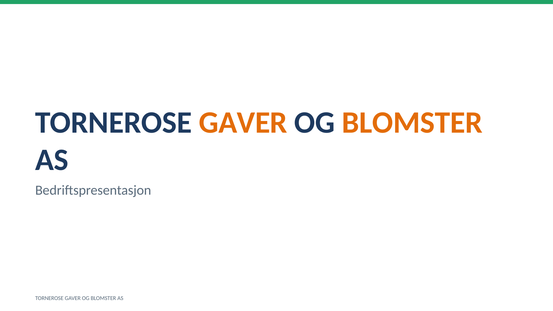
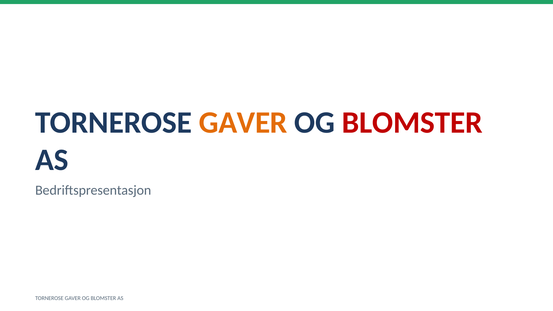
BLOMSTER at (412, 123) colour: orange -> red
